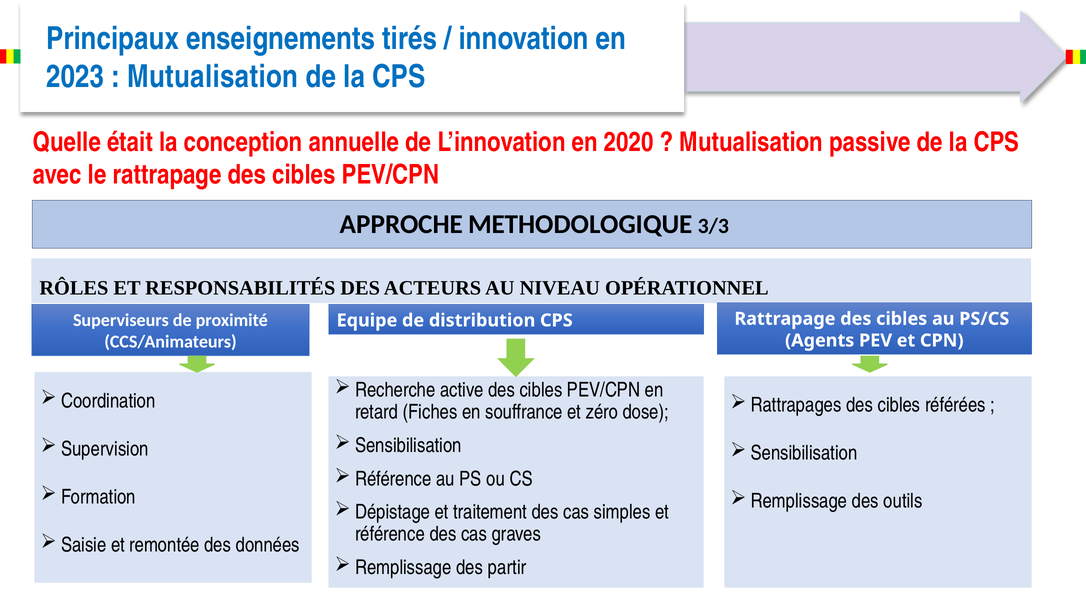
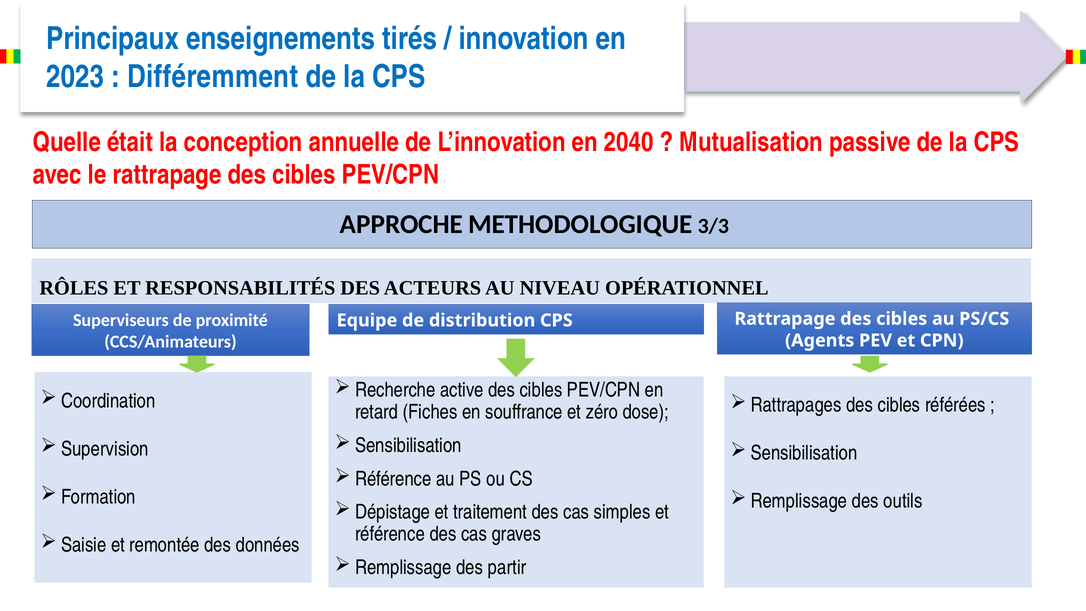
Mutualisation at (213, 77): Mutualisation -> Différemment
2020: 2020 -> 2040
